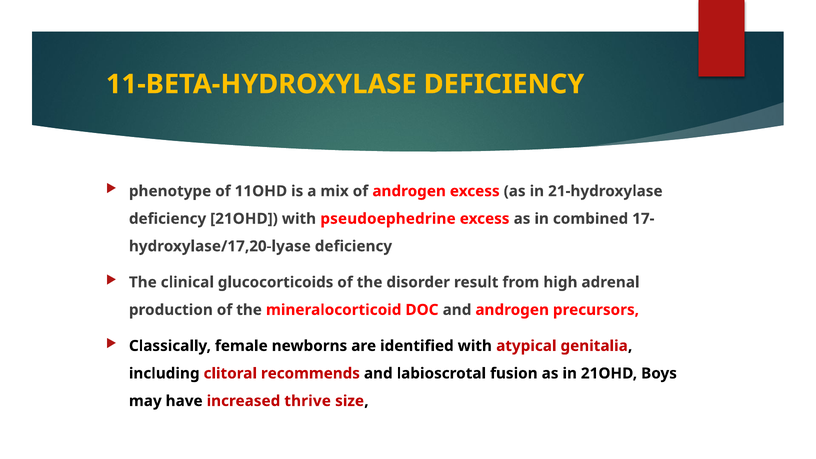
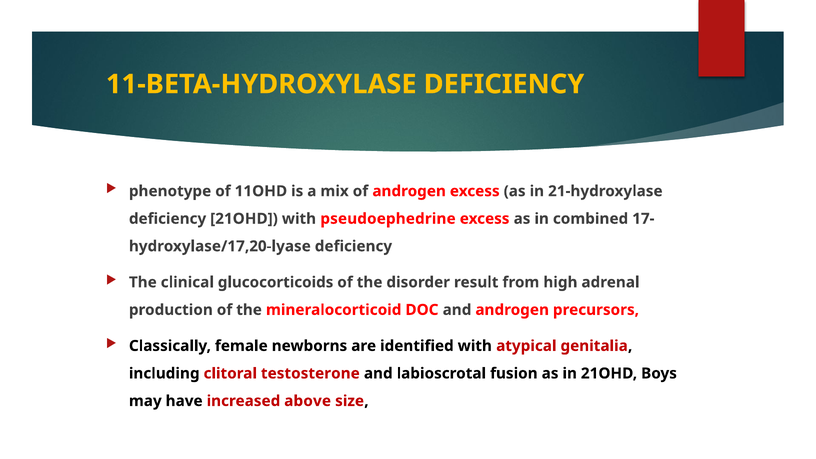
recommends: recommends -> testosterone
thrive: thrive -> above
